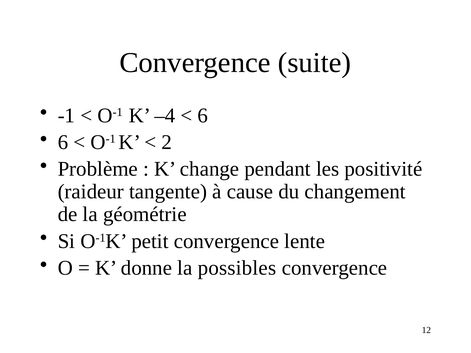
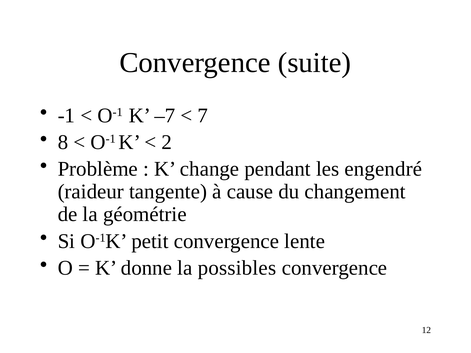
–4: –4 -> –7
6 at (203, 116): 6 -> 7
6 at (63, 142): 6 -> 8
positivité: positivité -> engendré
